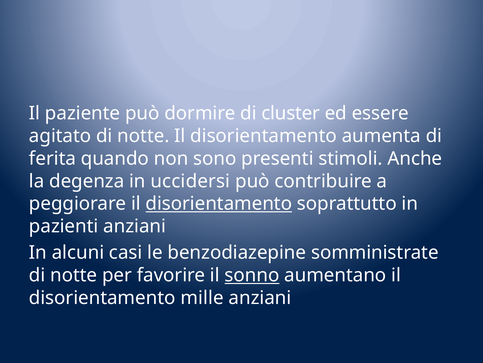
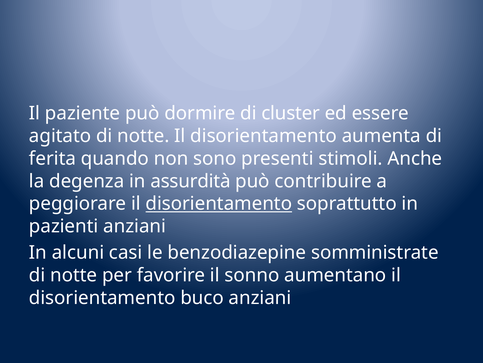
uccidersi: uccidersi -> assurdità
sonno underline: present -> none
mille: mille -> buco
